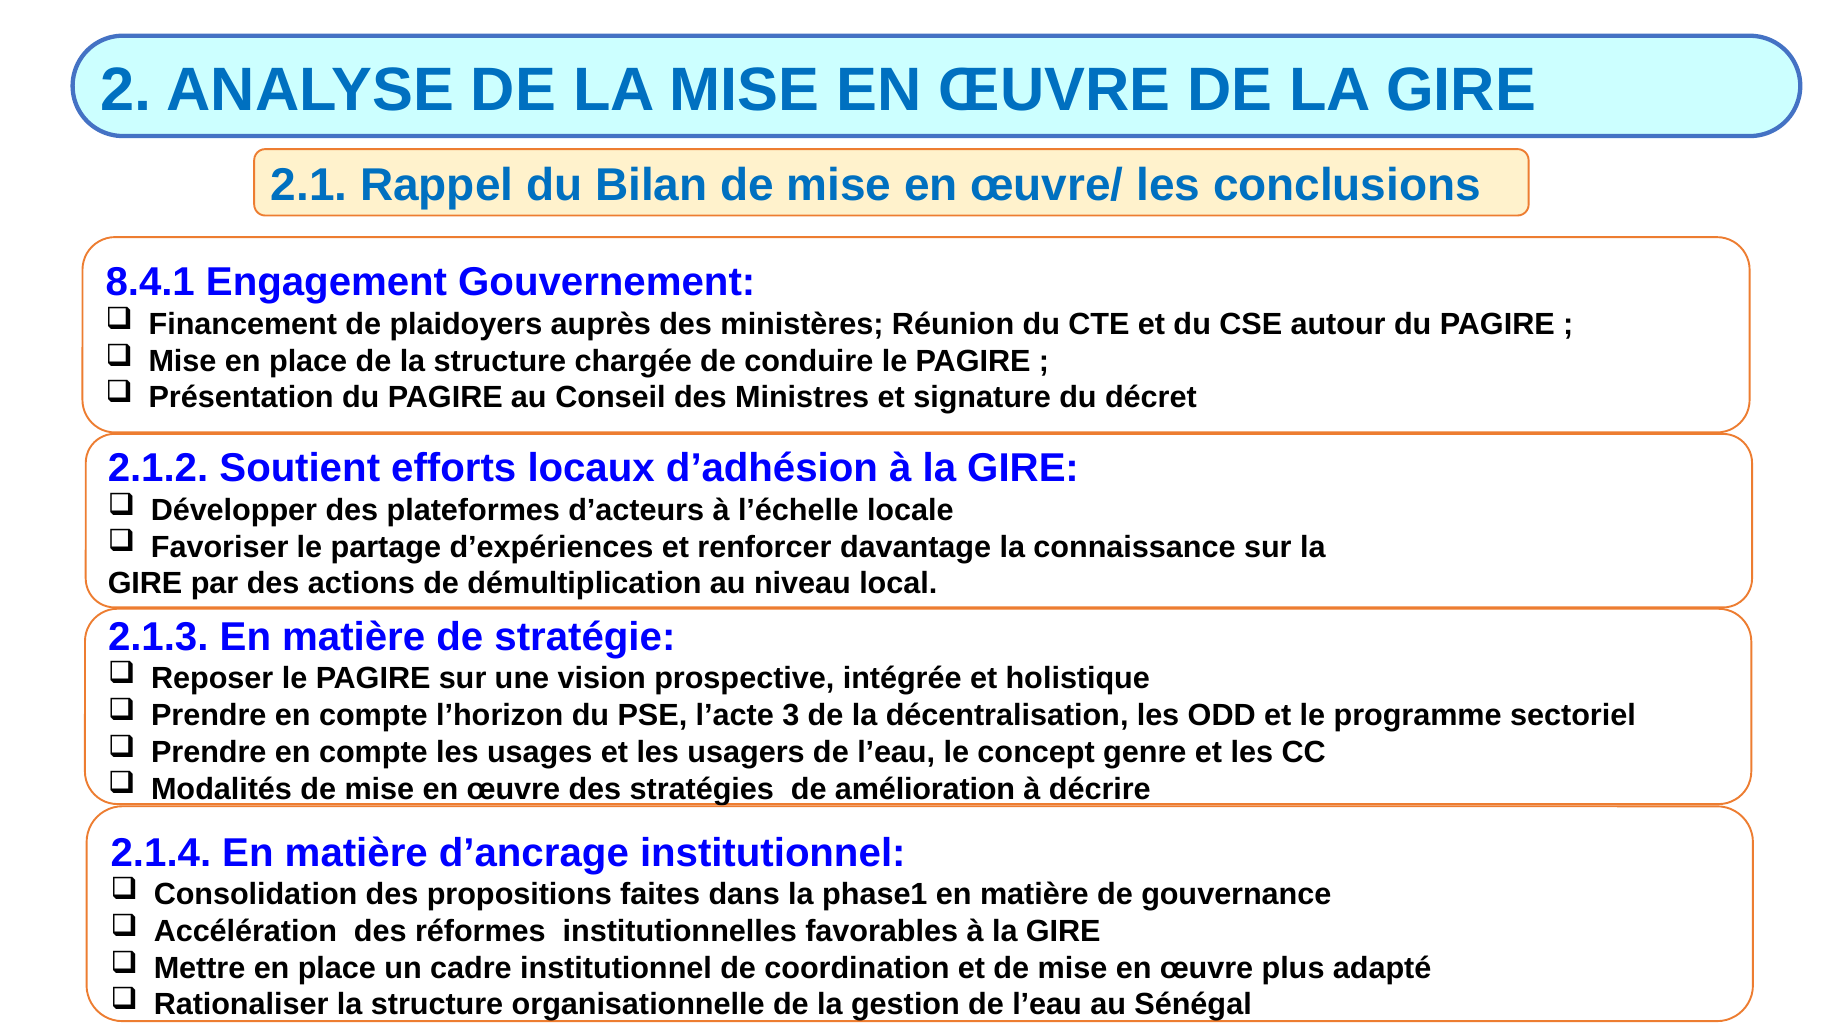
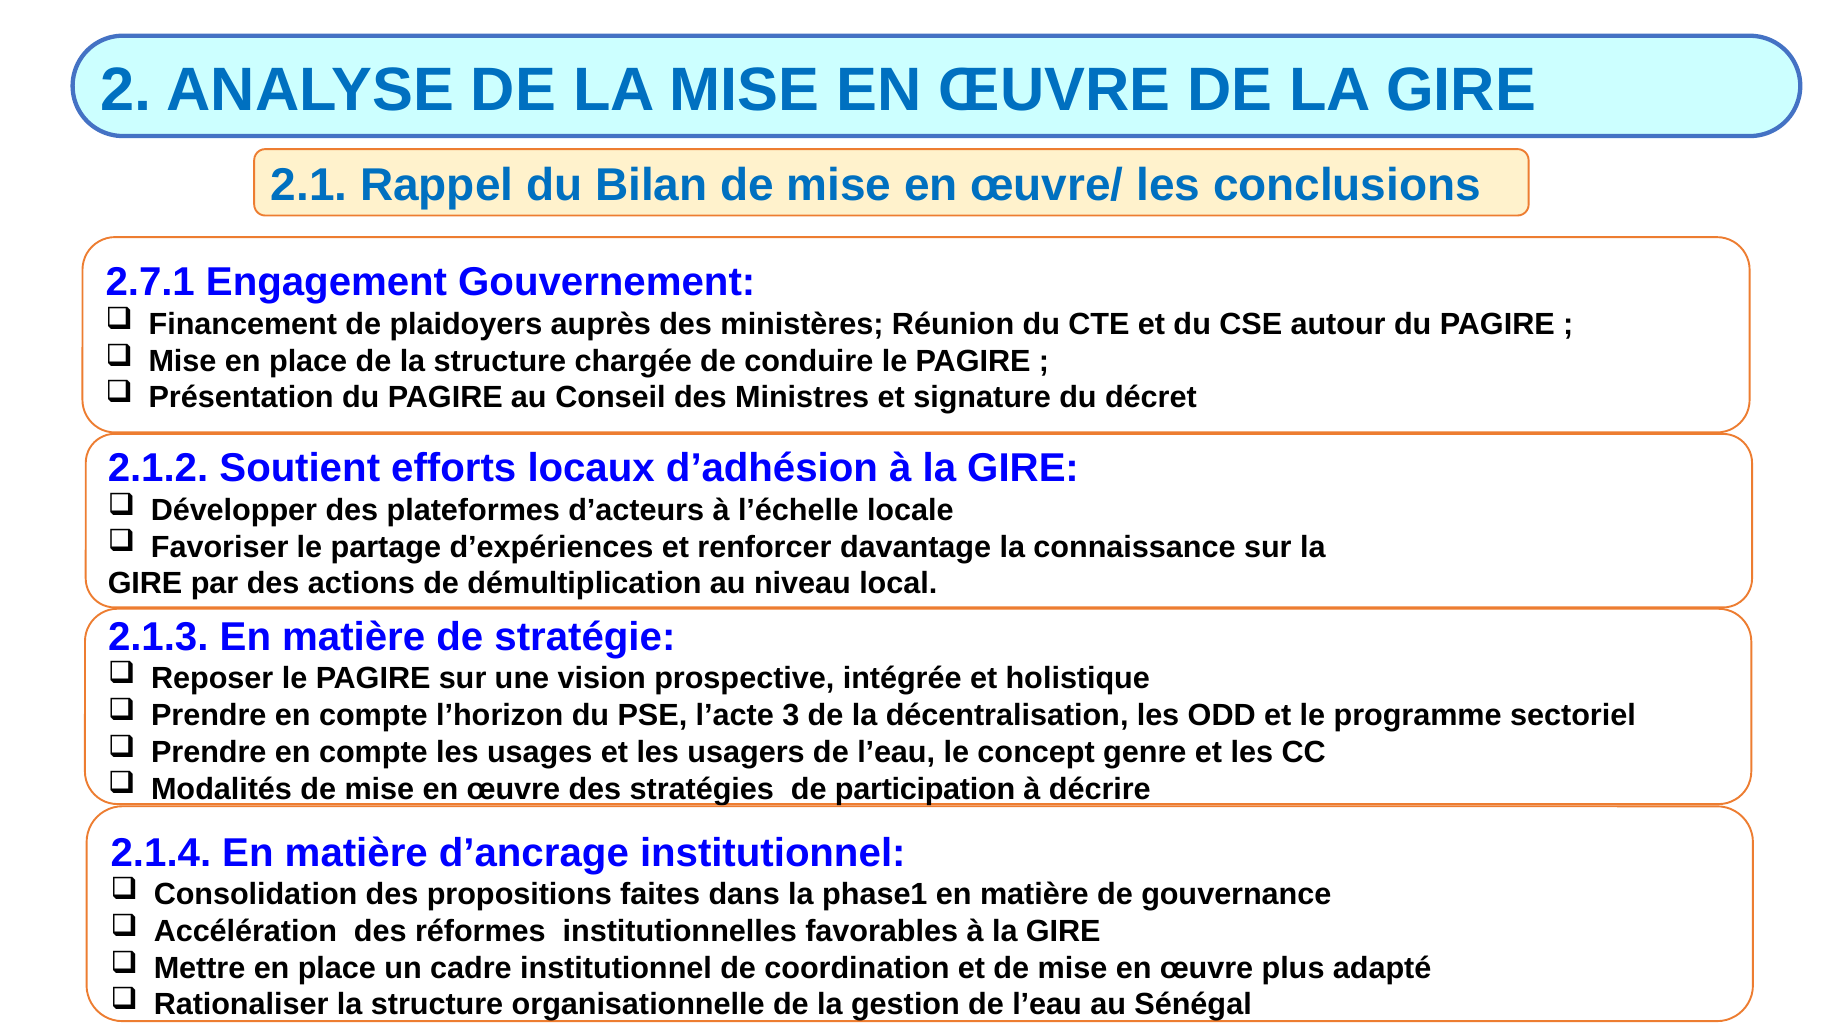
8.4.1: 8.4.1 -> 2.7.1
amélioration: amélioration -> participation
